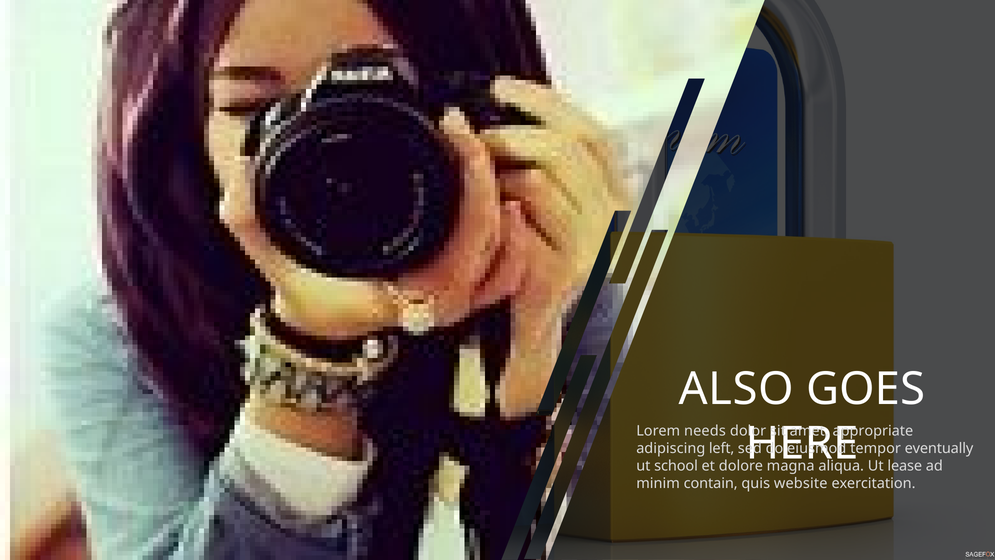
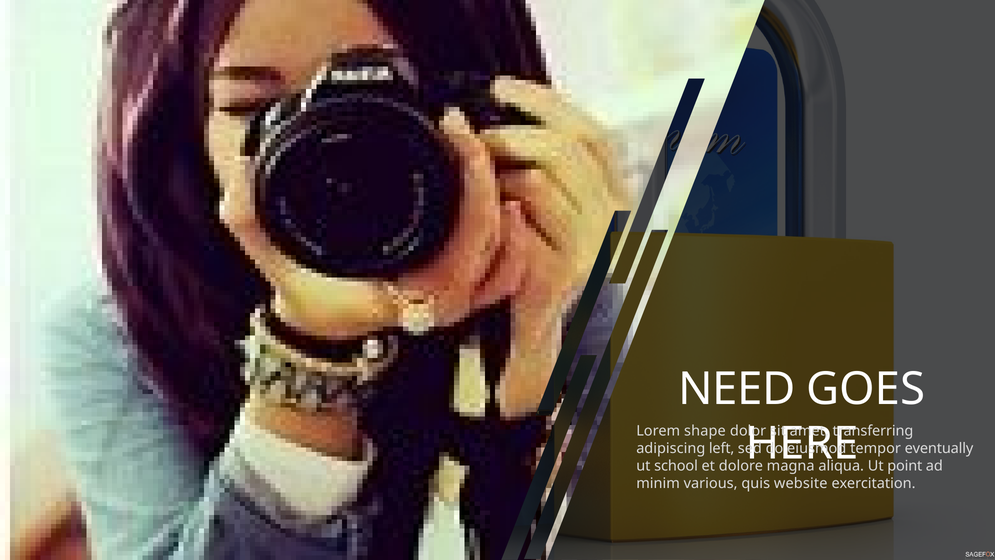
ALSO: ALSO -> NEED
needs: needs -> shape
appropriate: appropriate -> transferring
lease: lease -> point
contain: contain -> various
